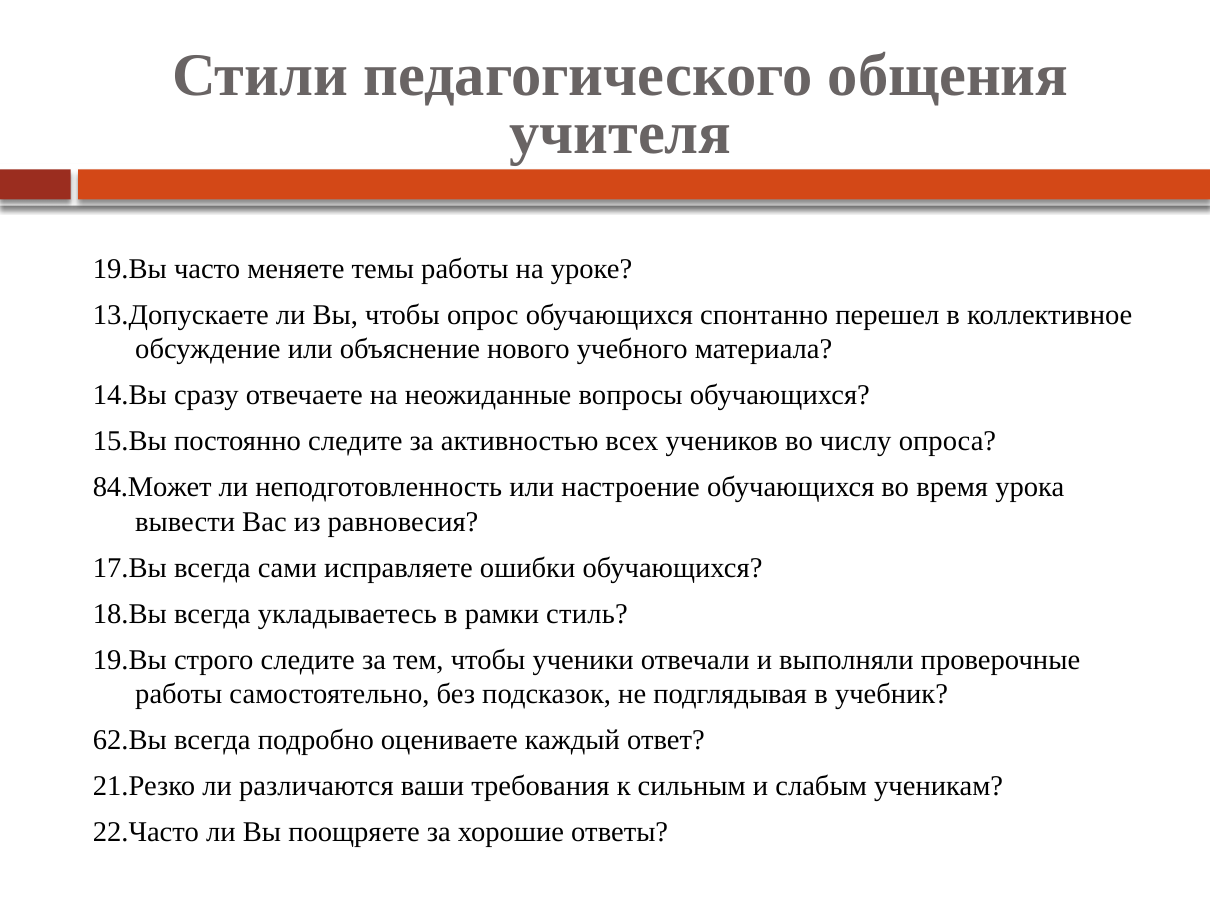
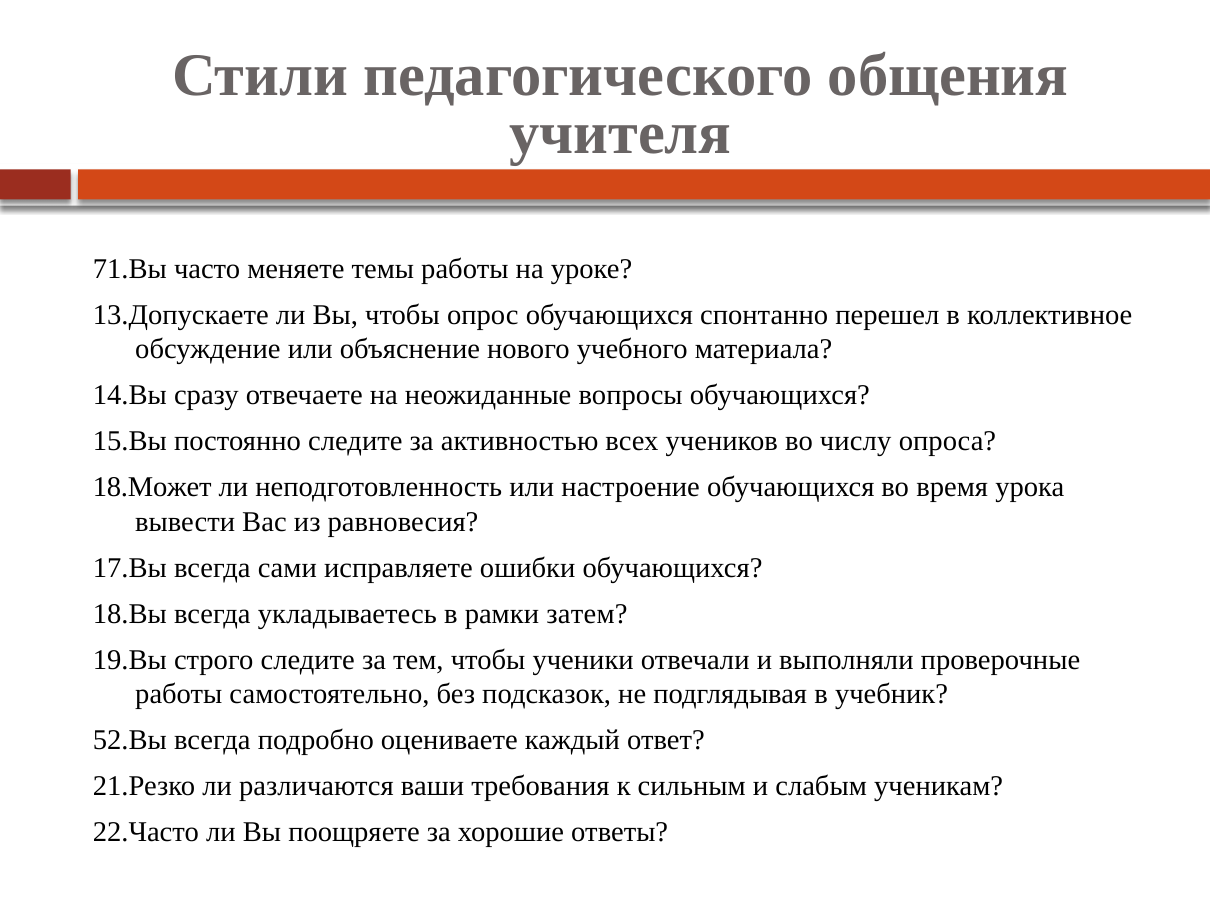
19.Вы at (130, 269): 19.Вы -> 71.Вы
84.Может: 84.Может -> 18.Может
стиль: стиль -> затем
62.Вы: 62.Вы -> 52.Вы
